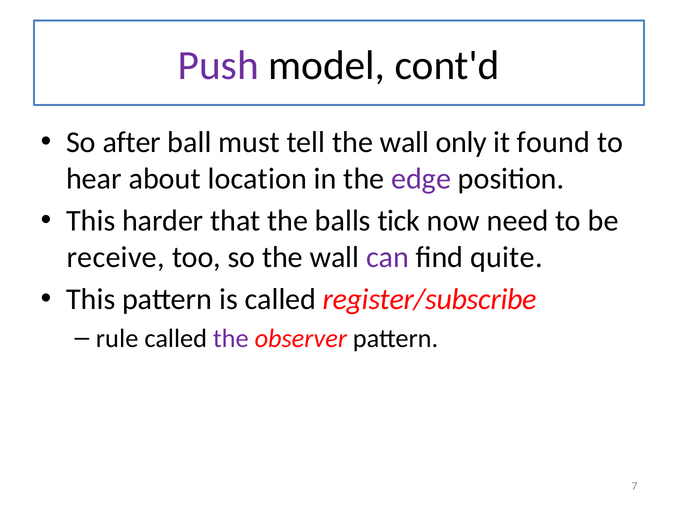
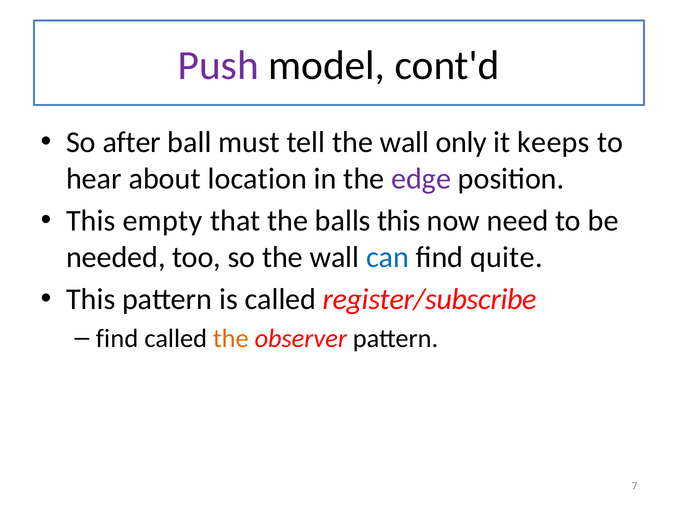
found: found -> keeps
harder: harder -> empty
balls tick: tick -> this
receive: receive -> needed
can colour: purple -> blue
rule at (117, 338): rule -> find
the at (231, 338) colour: purple -> orange
